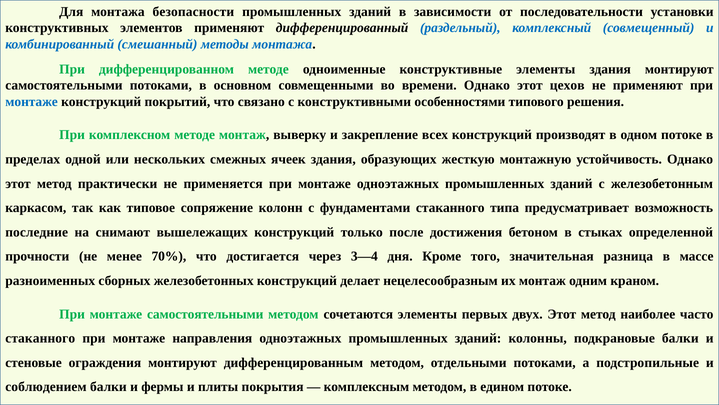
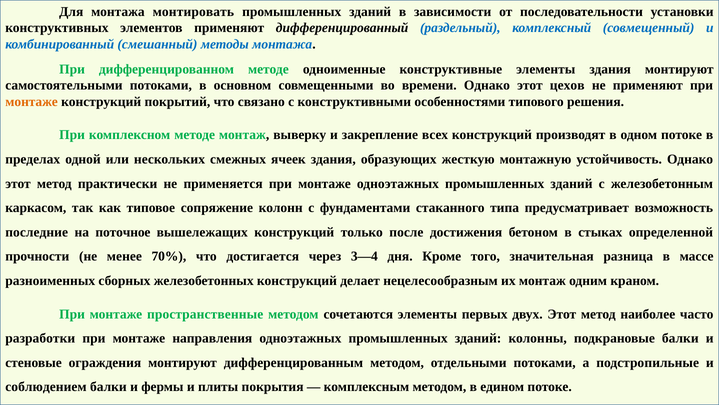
безопасности: безопасности -> монтировать
монтаже at (32, 102) colour: blue -> orange
снимают: снимают -> поточное
монтаже самостоятельными: самостоятельными -> пространственные
стаканного at (40, 338): стаканного -> разработки
